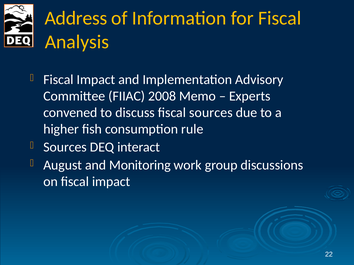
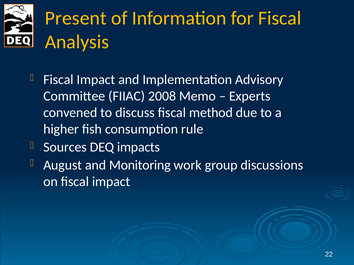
Address: Address -> Present
fiscal sources: sources -> method
interact: interact -> impacts
